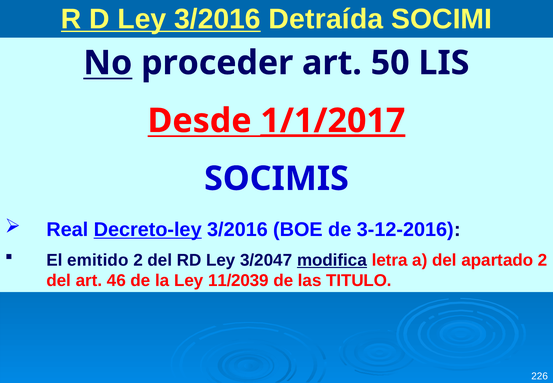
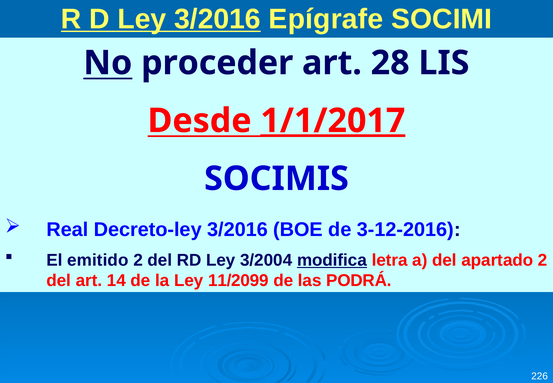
Detraída: Detraída -> Epígrafe
50: 50 -> 28
Decreto-ley underline: present -> none
3/2047: 3/2047 -> 3/2004
46: 46 -> 14
11/2039: 11/2039 -> 11/2099
TITULO: TITULO -> PODRÁ
